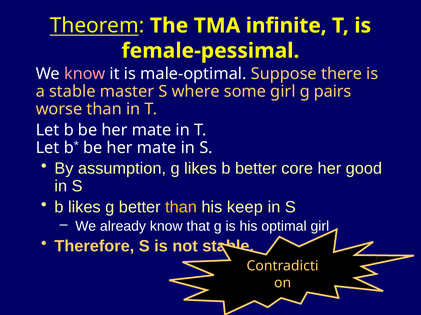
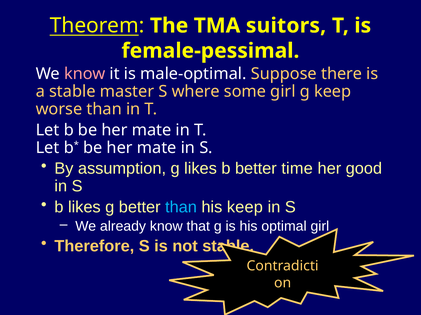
infinite: infinite -> suitors
g pairs: pairs -> keep
core: core -> time
than at (181, 208) colour: yellow -> light blue
